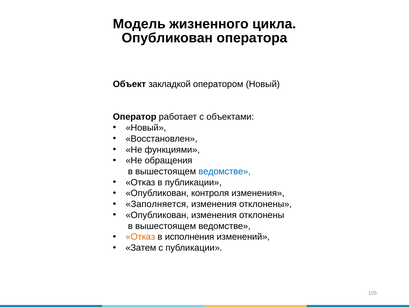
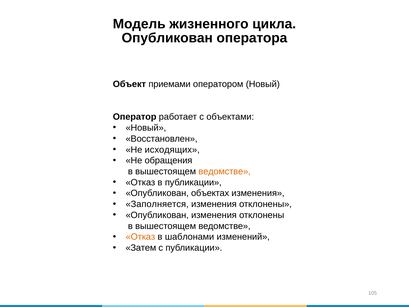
закладкой: закладкой -> приемами
функциями: функциями -> исходящих
ведомстве at (225, 171) colour: blue -> orange
контроля: контроля -> объектах
исполнения: исполнения -> шаблонами
